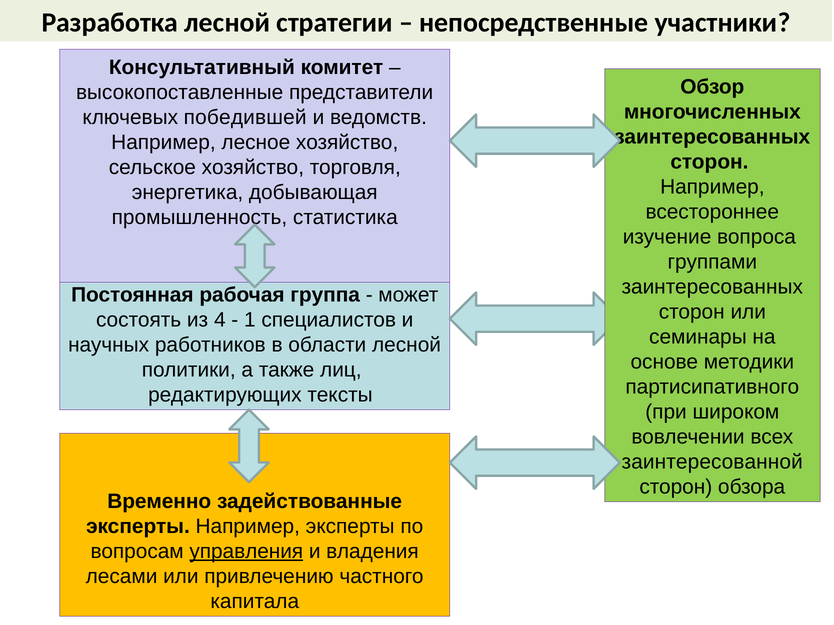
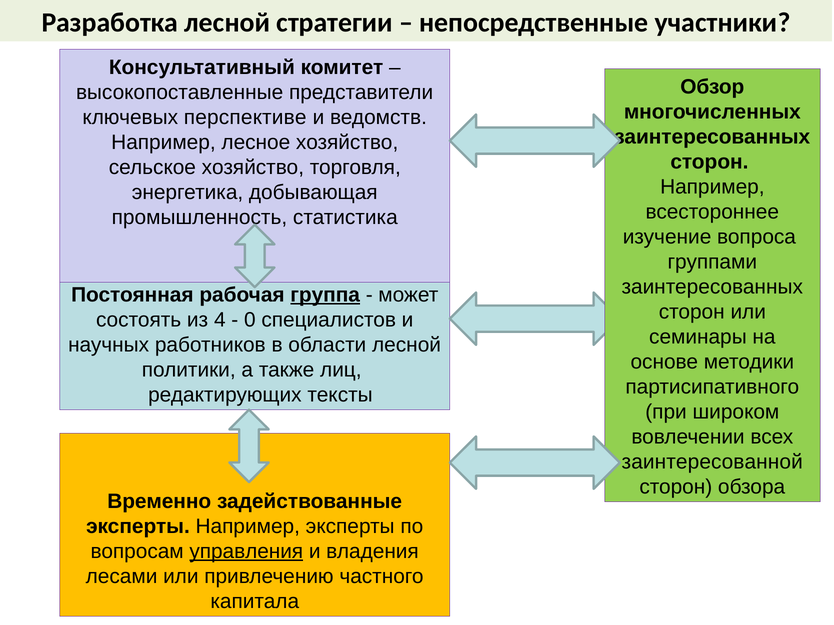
победившей: победившей -> перспективе
группа underline: none -> present
1: 1 -> 0
